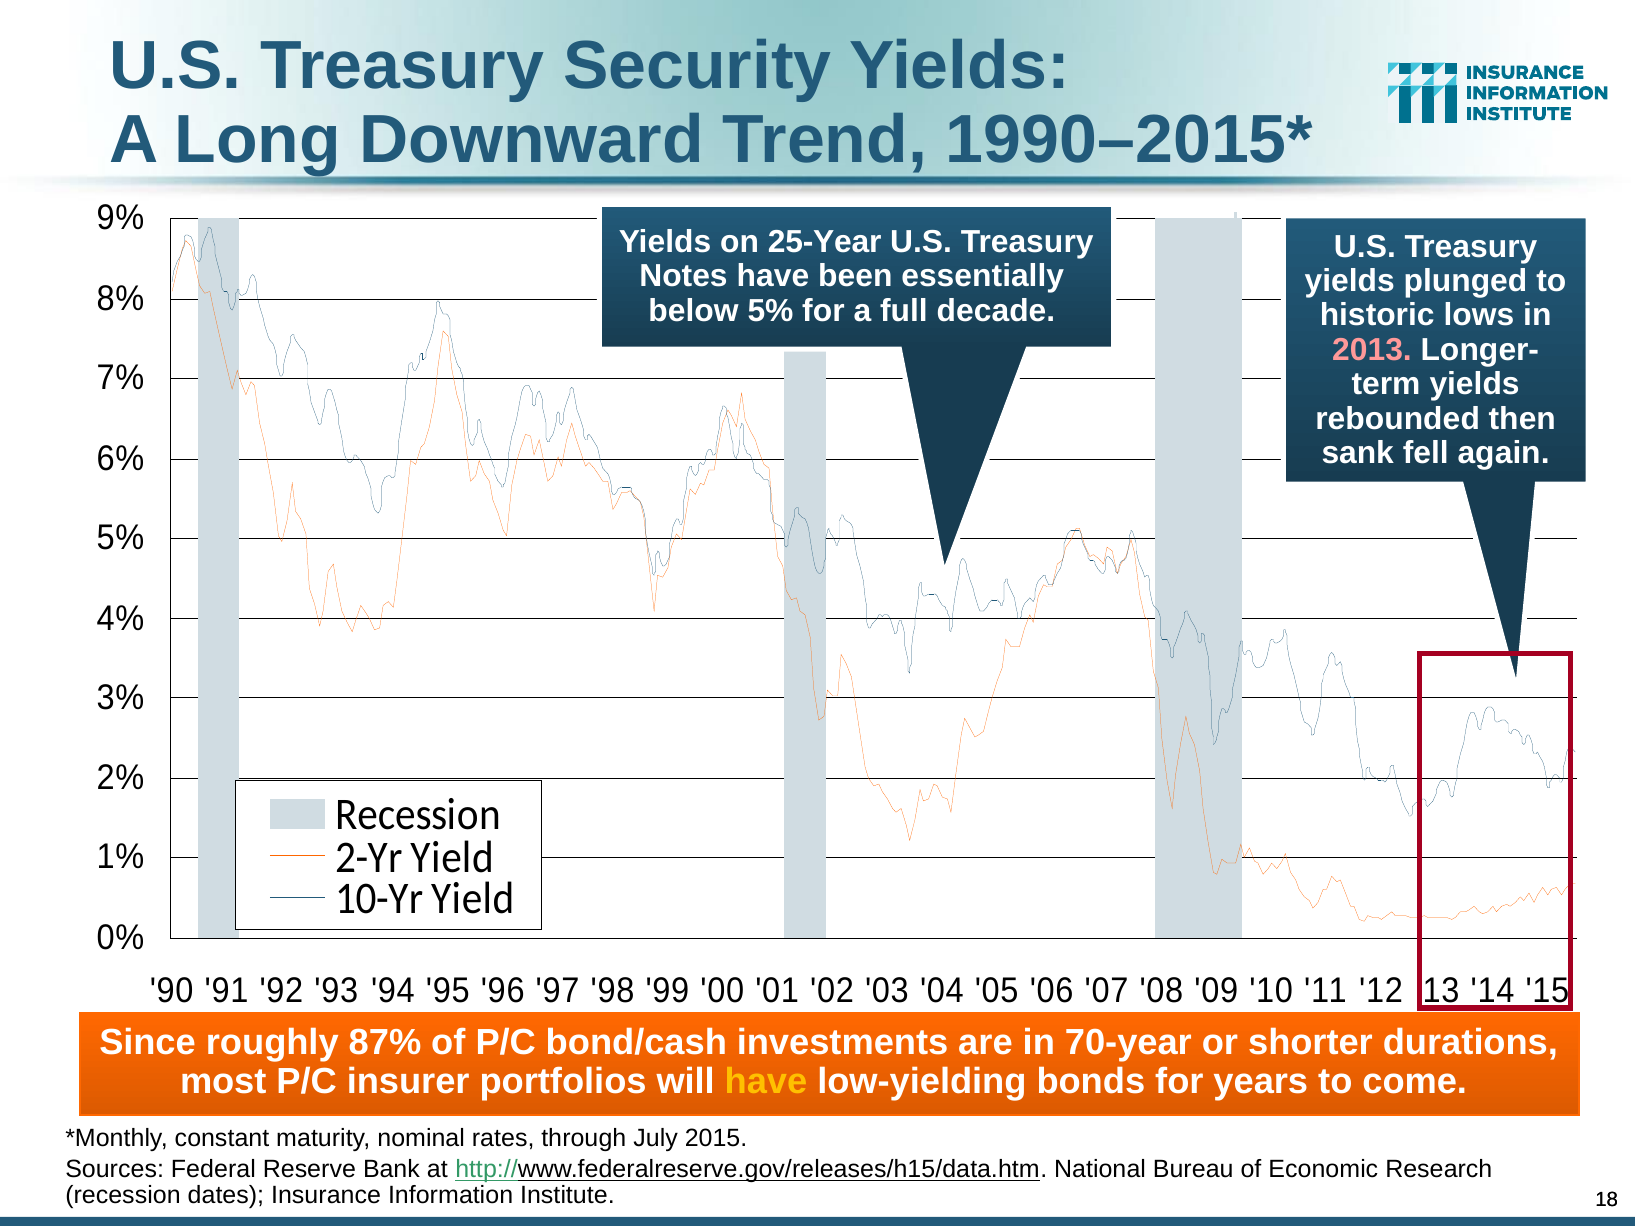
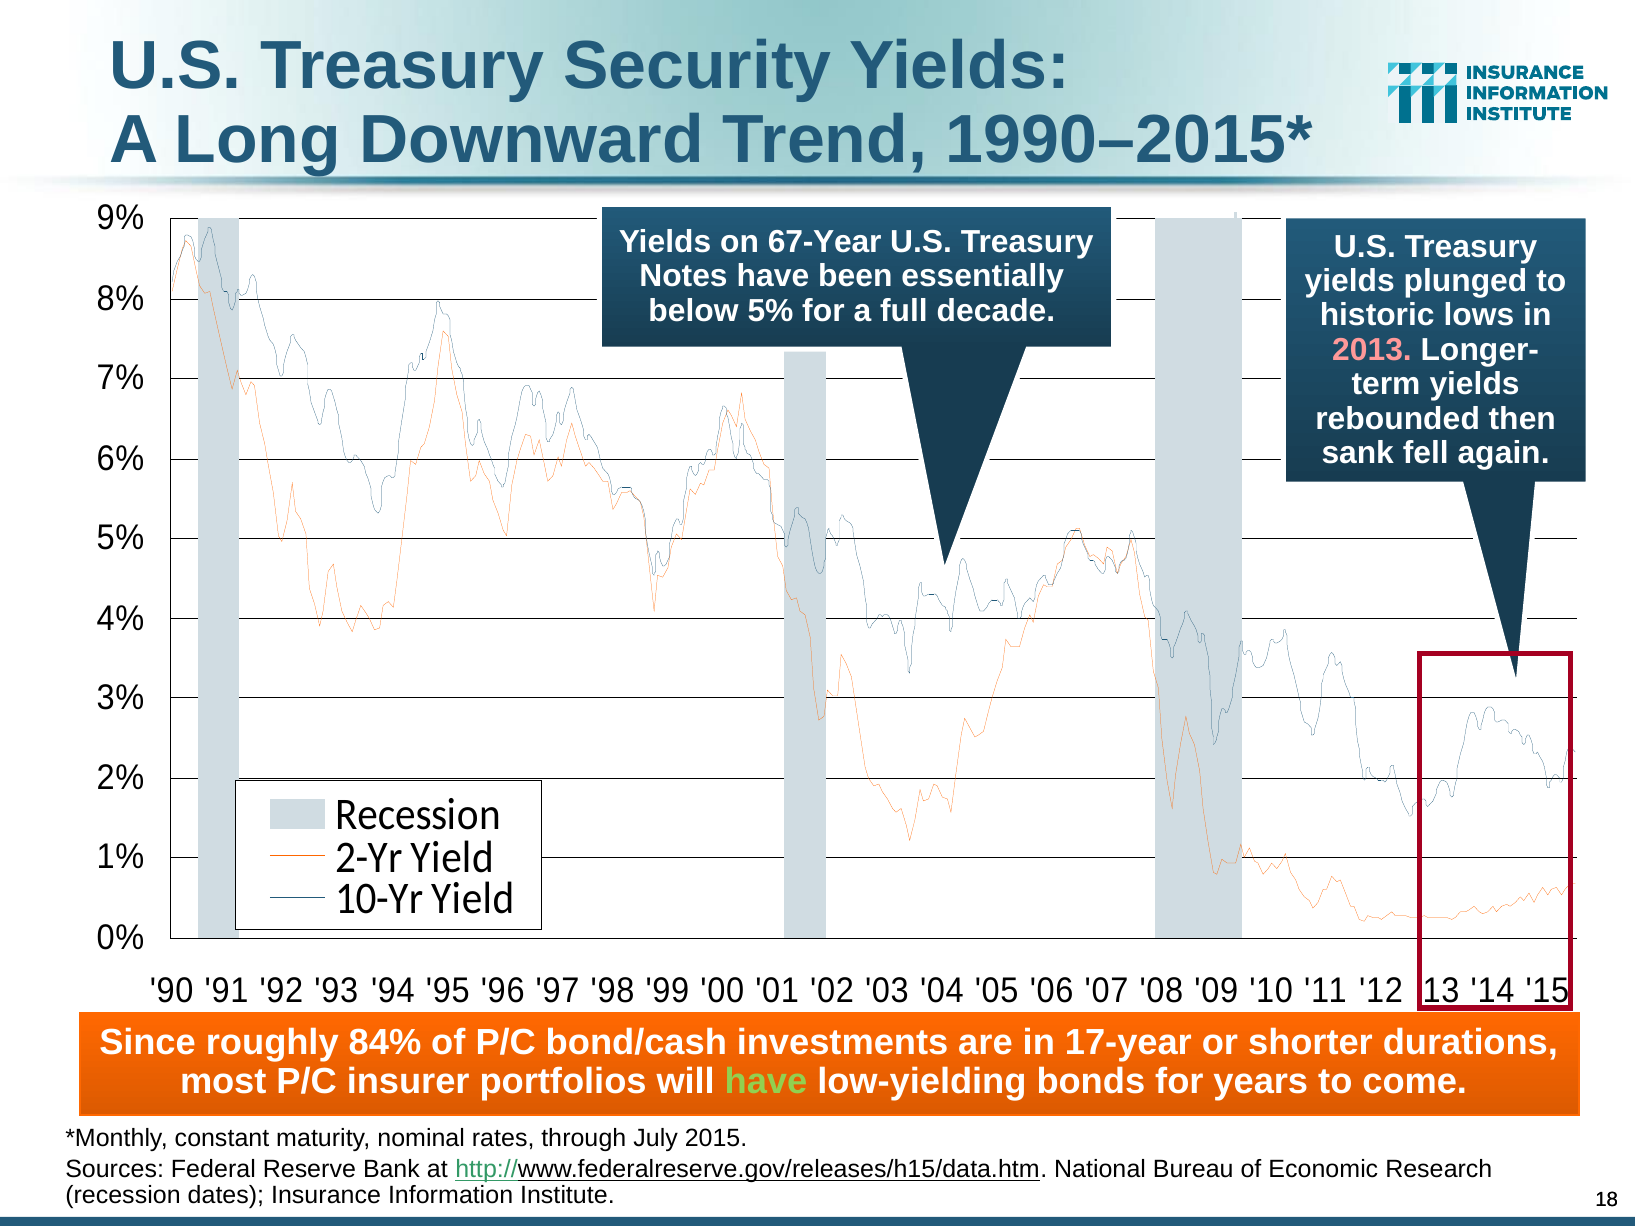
25-Year: 25-Year -> 67-Year
87%: 87% -> 84%
70-year: 70-year -> 17-year
have at (766, 1082) colour: yellow -> light green
